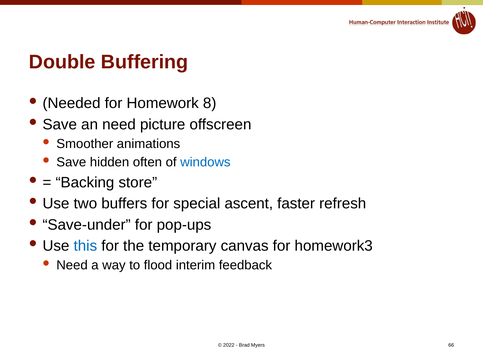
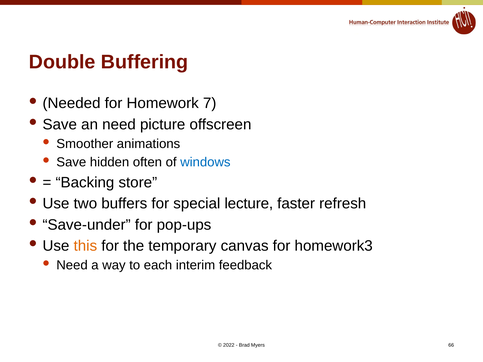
8: 8 -> 7
ascent: ascent -> lecture
this colour: blue -> orange
flood: flood -> each
